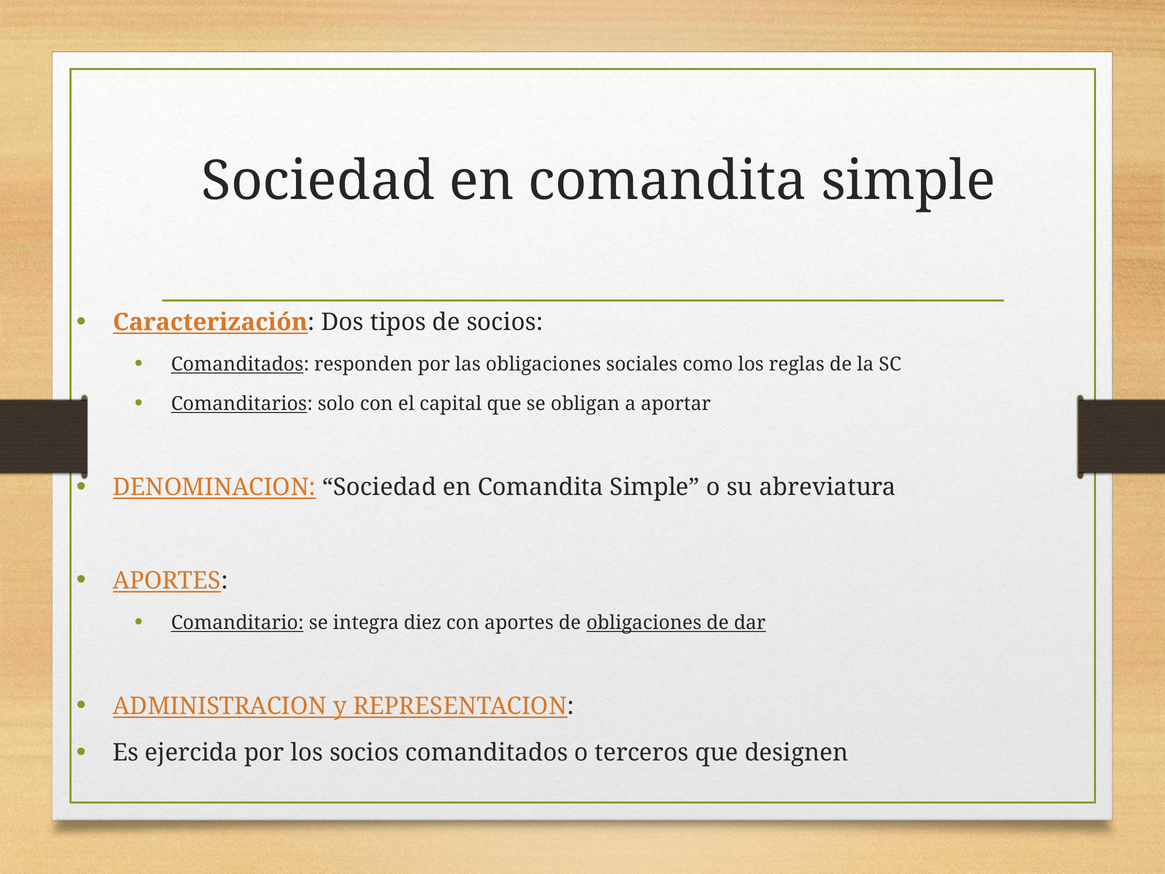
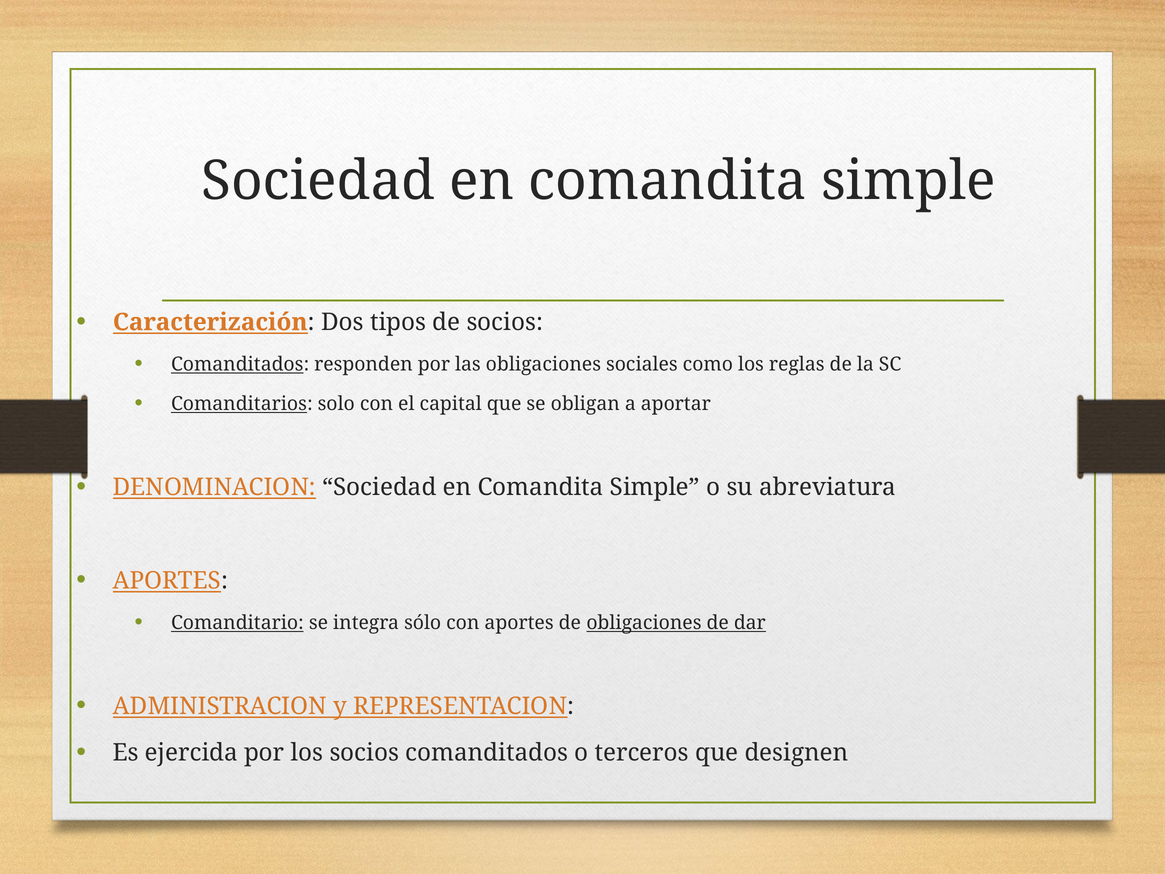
diez: diez -> sólo
